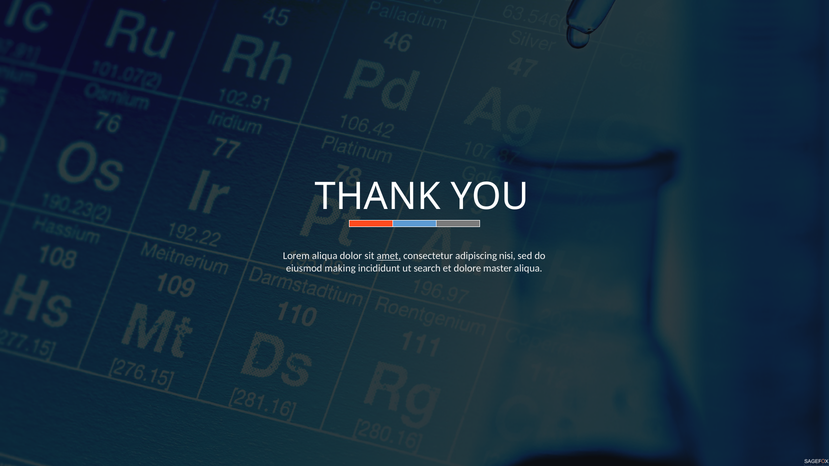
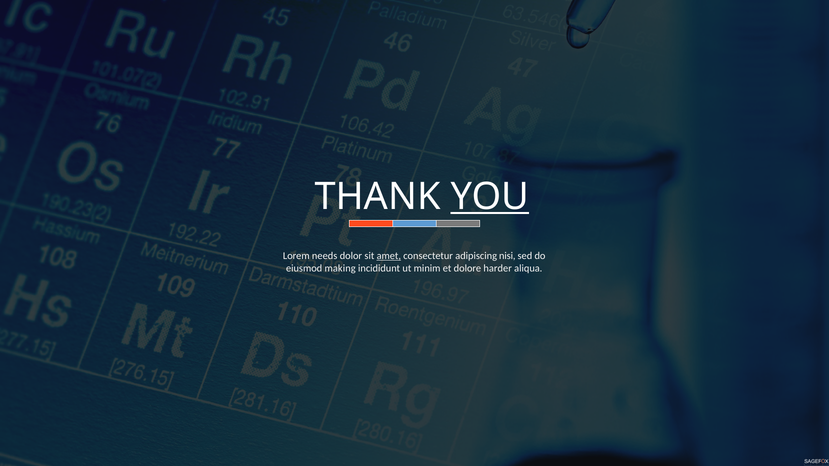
YOU underline: none -> present
Lorem aliqua: aliqua -> needs
search: search -> minim
master: master -> harder
